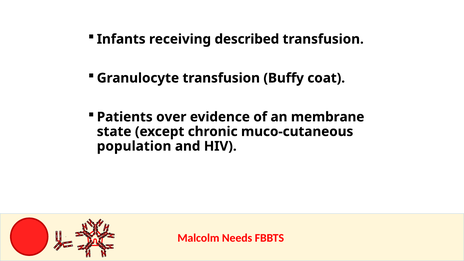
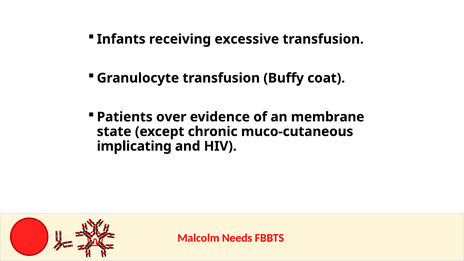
described: described -> excessive
population: population -> implicating
